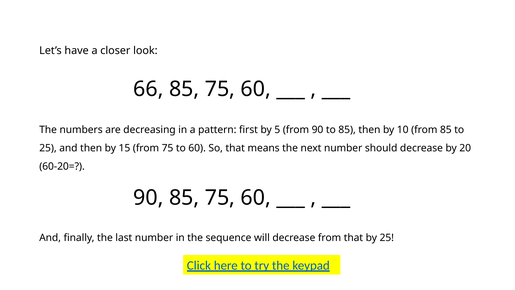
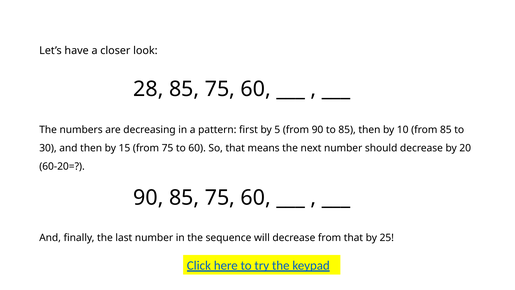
66: 66 -> 28
25 at (48, 148): 25 -> 30
